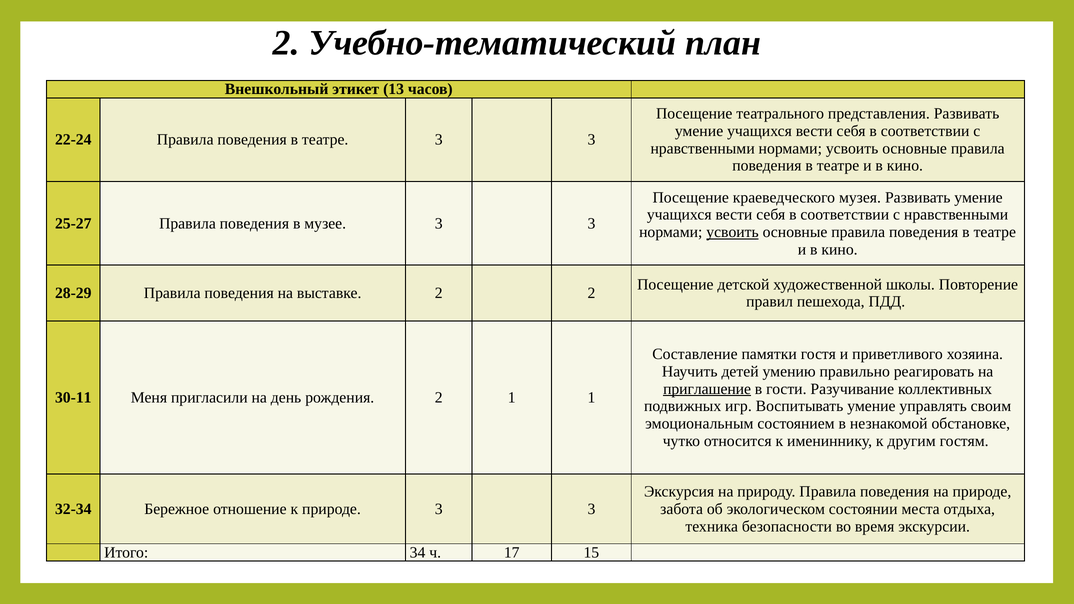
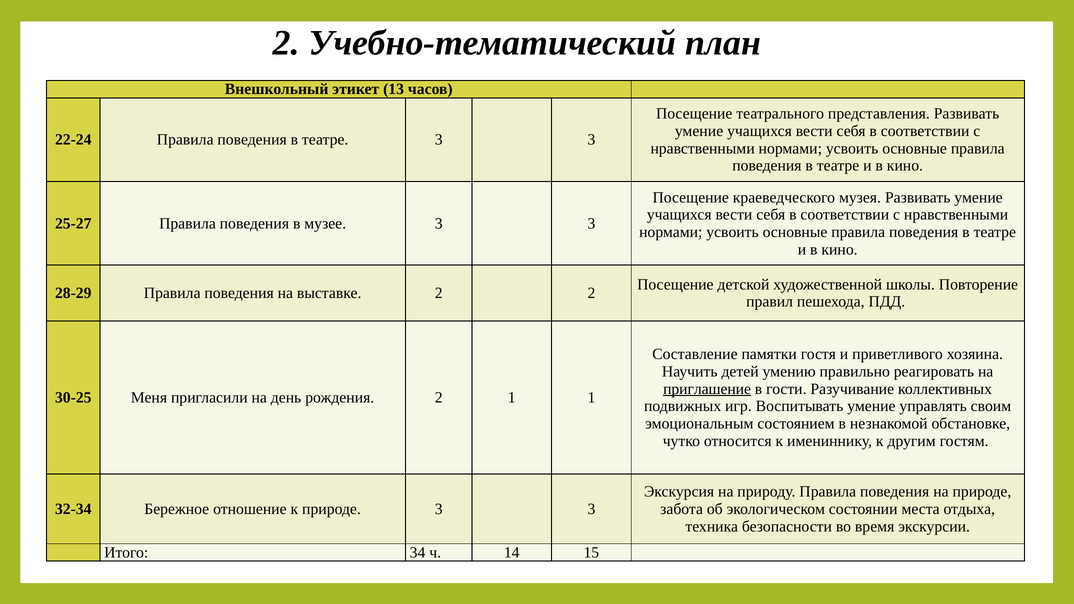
усвоить at (733, 232) underline: present -> none
30-11: 30-11 -> 30-25
17: 17 -> 14
